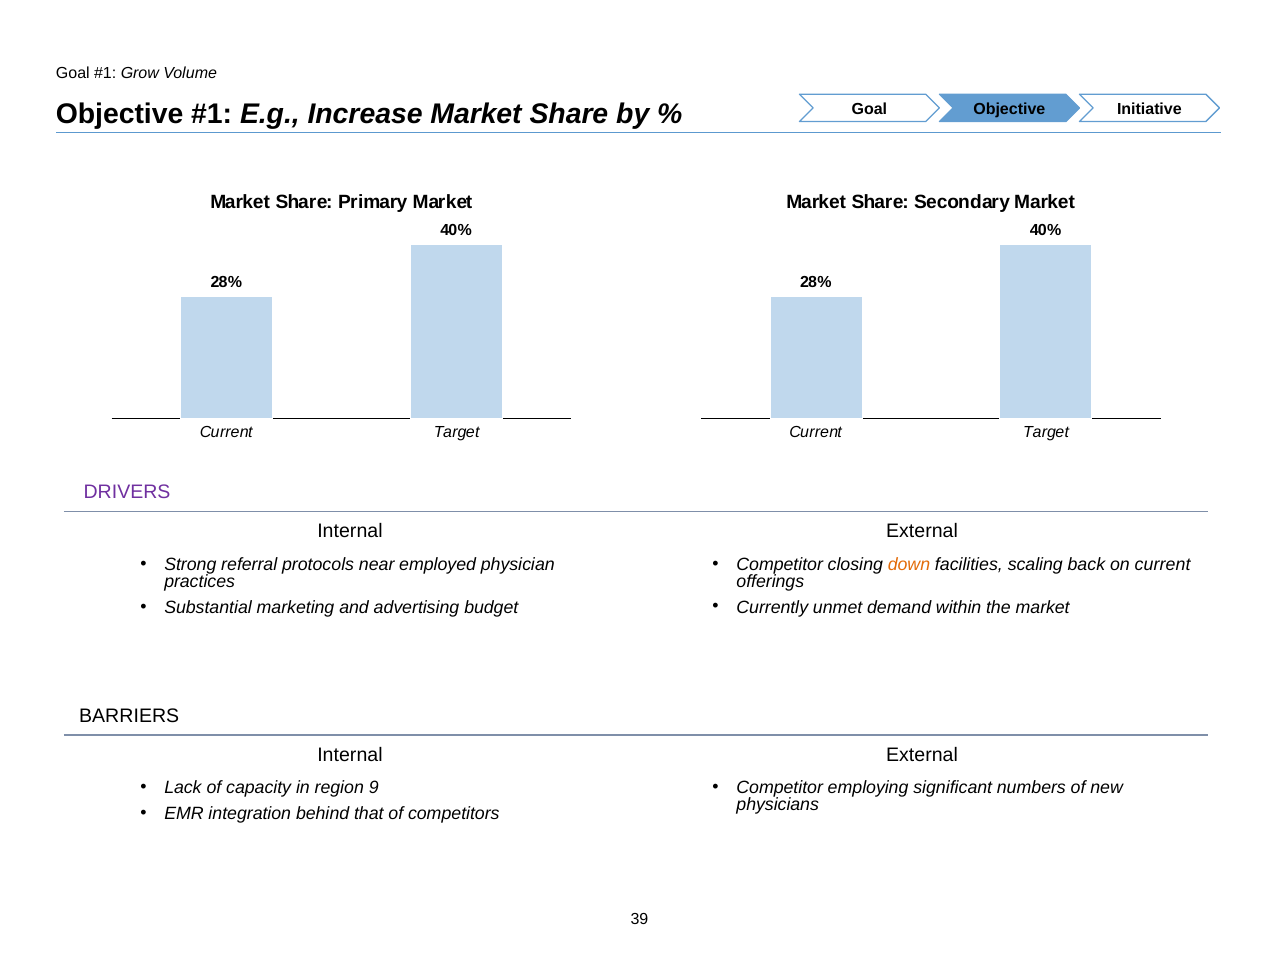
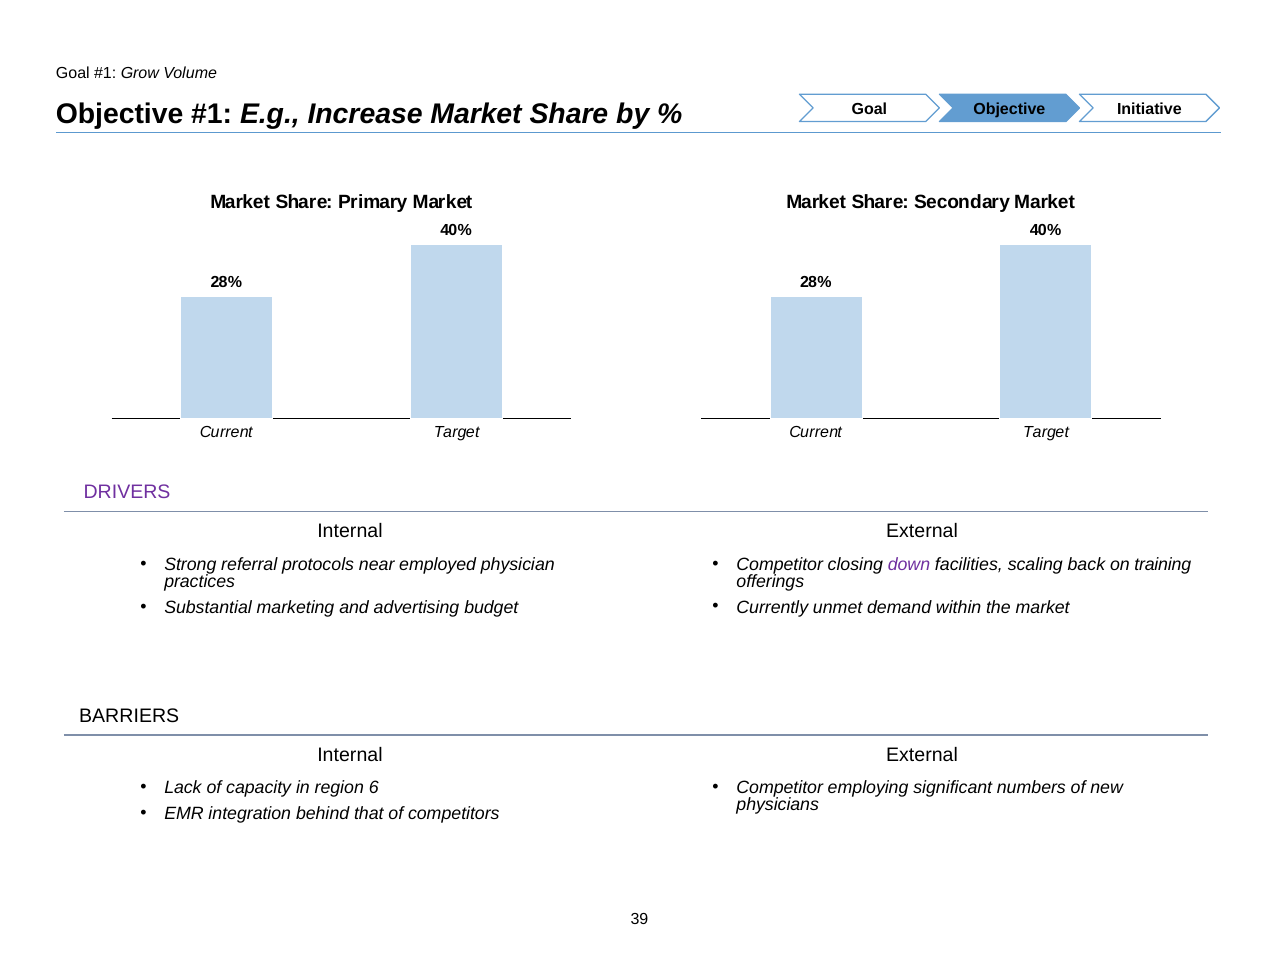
down colour: orange -> purple
on current: current -> training
9: 9 -> 6
